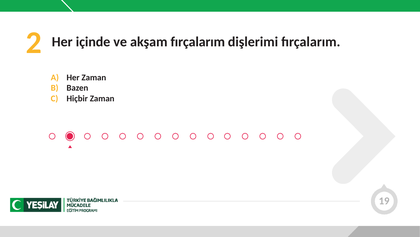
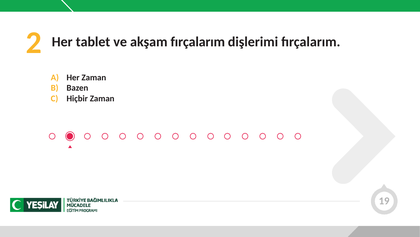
içinde: içinde -> tablet
